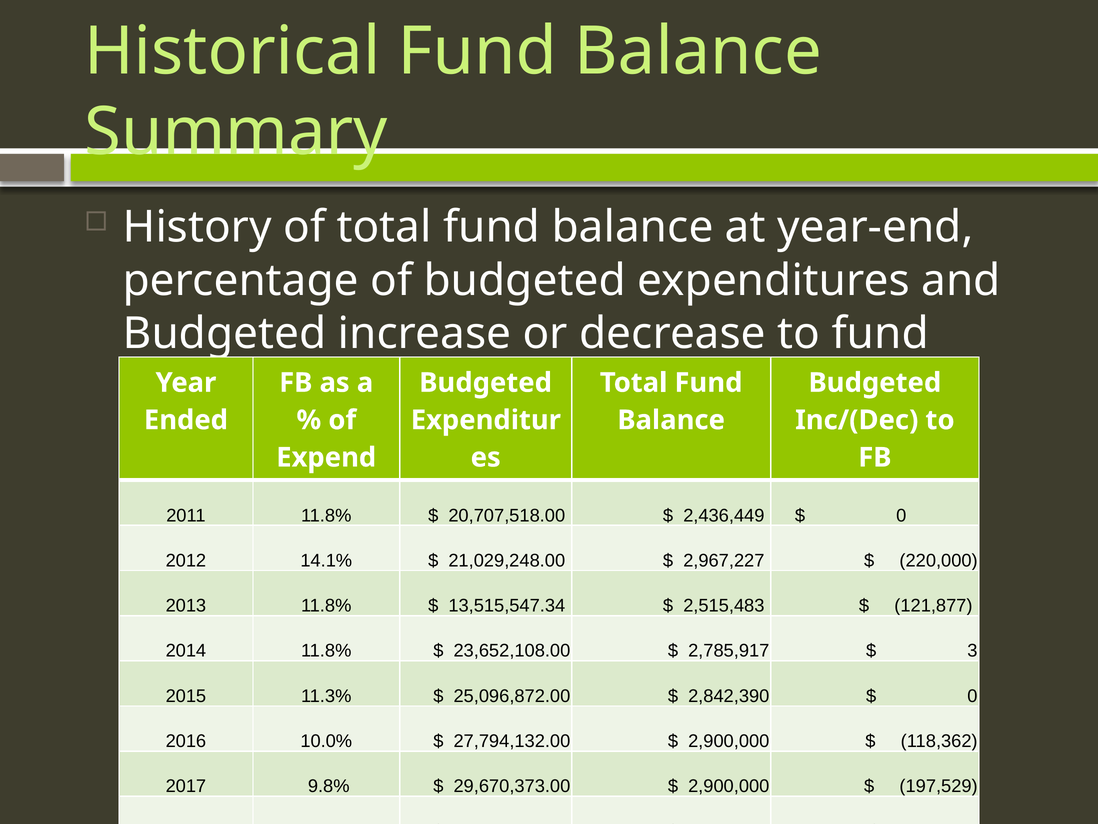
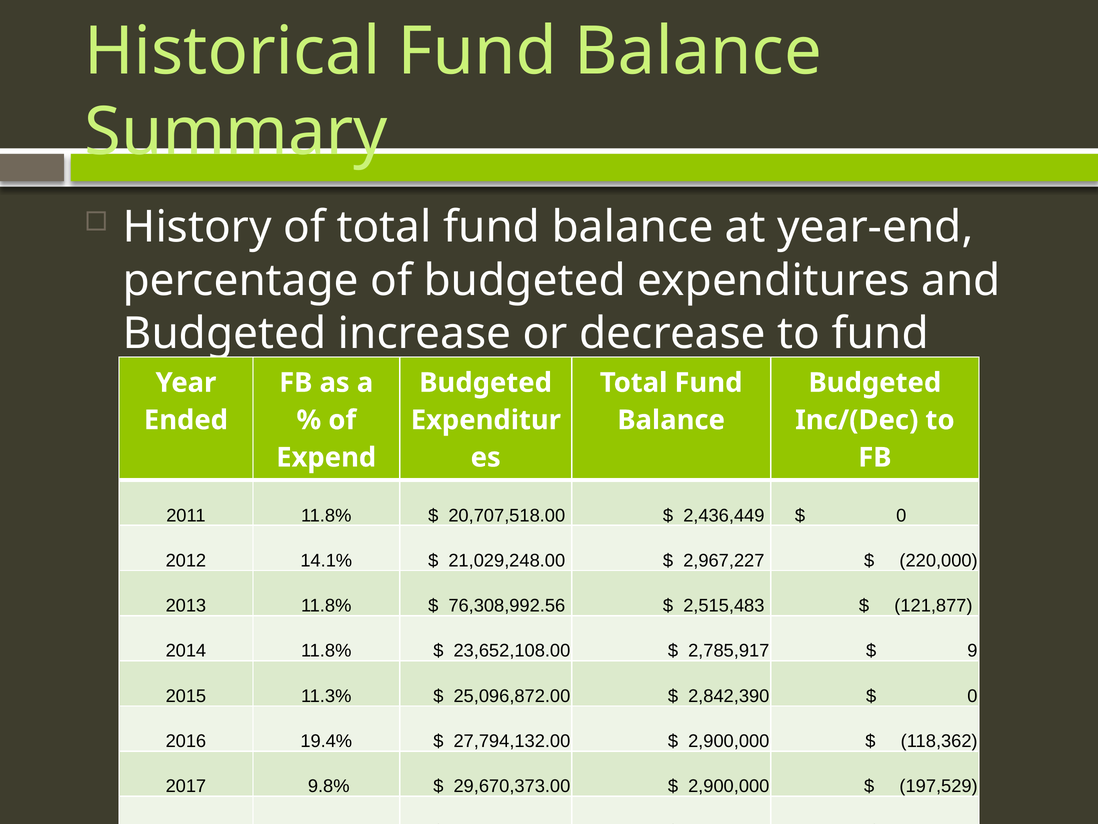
13,515,547.34: 13,515,547.34 -> 76,308,992.56
3: 3 -> 9
10.0%: 10.0% -> 19.4%
